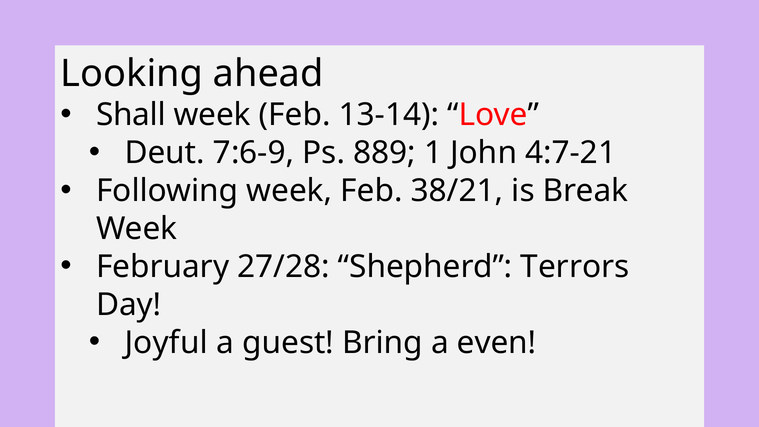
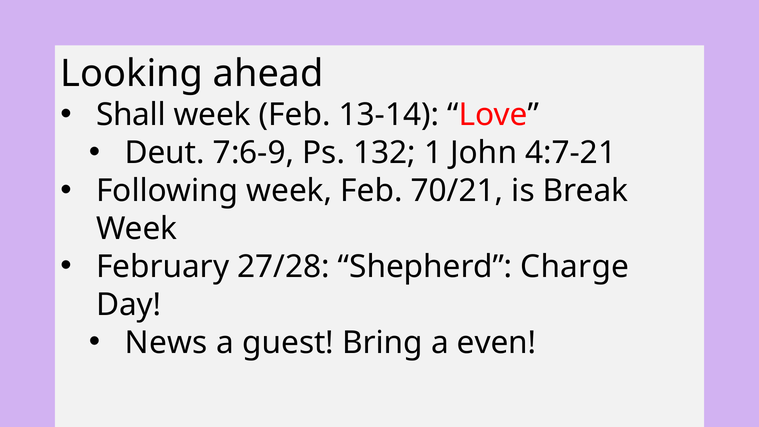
889: 889 -> 132
38/21: 38/21 -> 70/21
Terrors: Terrors -> Charge
Joyful: Joyful -> News
